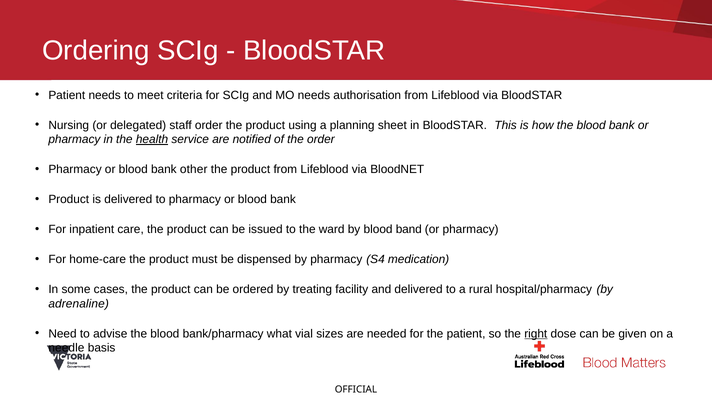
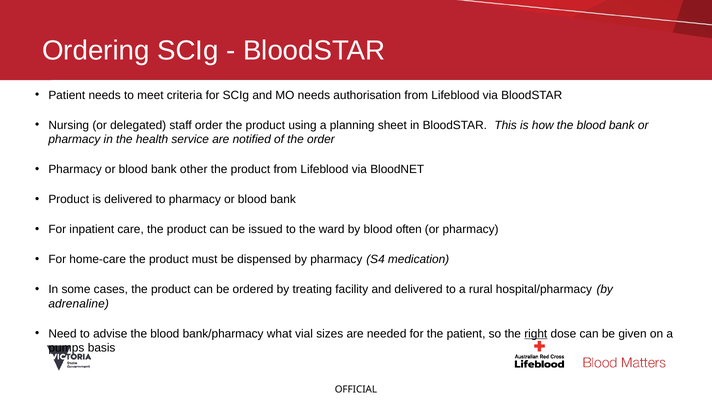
health underline: present -> none
band: band -> often
needle: needle -> pumps
